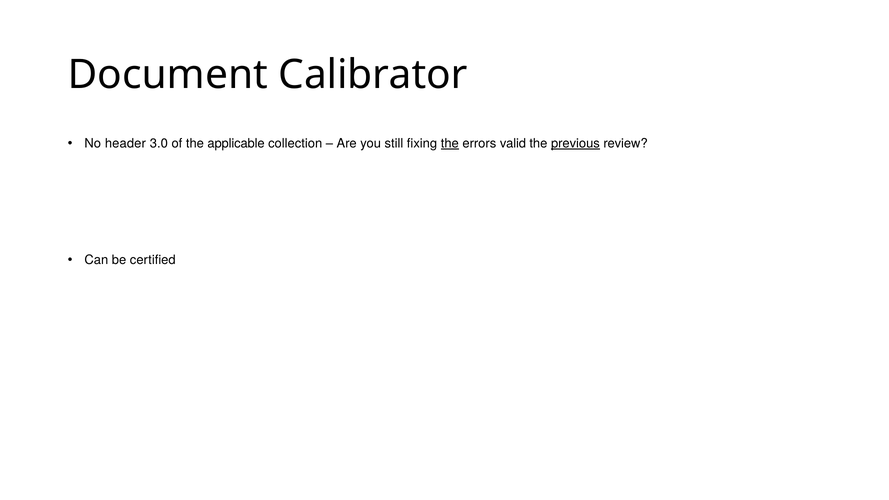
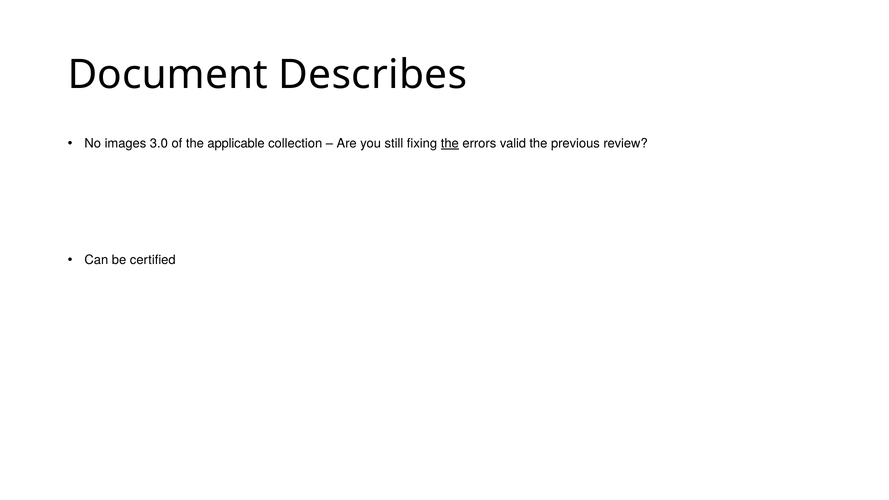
Calibrator: Calibrator -> Describes
header: header -> images
previous underline: present -> none
